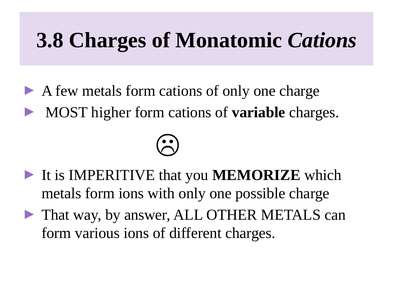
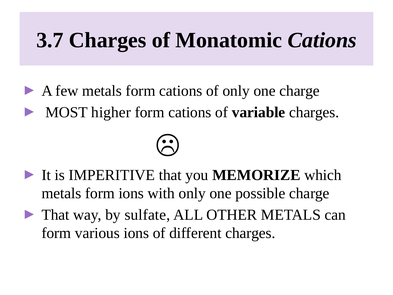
3.8: 3.8 -> 3.7
answer: answer -> sulfate
